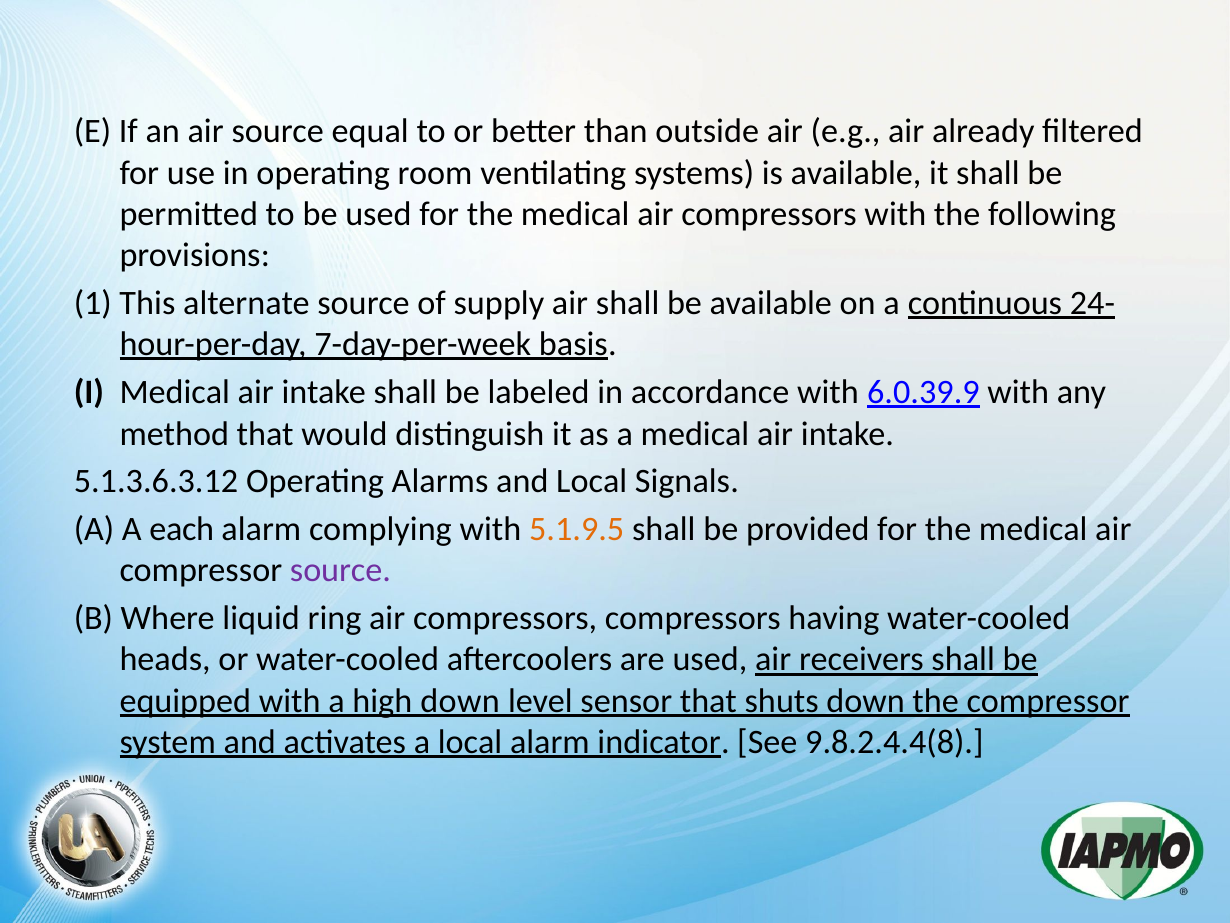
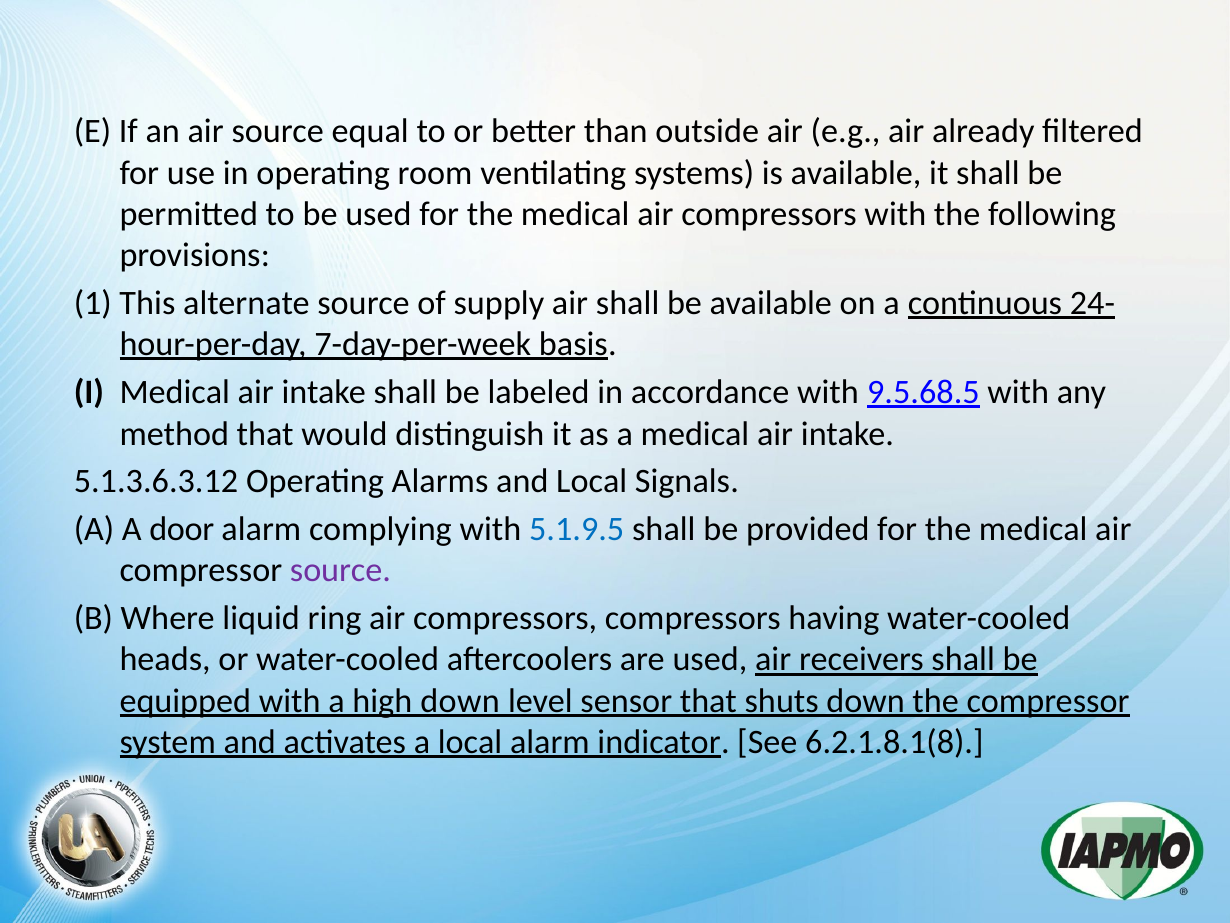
6.0.39.9: 6.0.39.9 -> 9.5.68.5
each: each -> door
5.1.9.5 colour: orange -> blue
9.8.2.4.4(8: 9.8.2.4.4(8 -> 6.2.1.8.1(8
